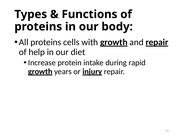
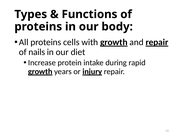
help: help -> nails
